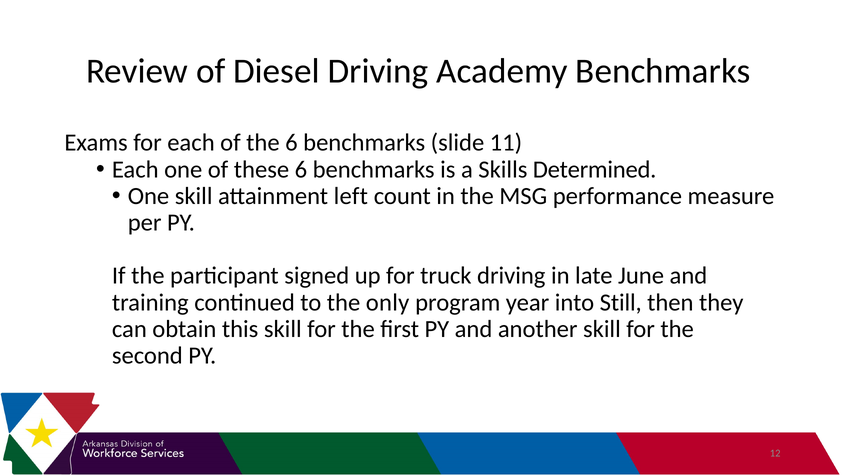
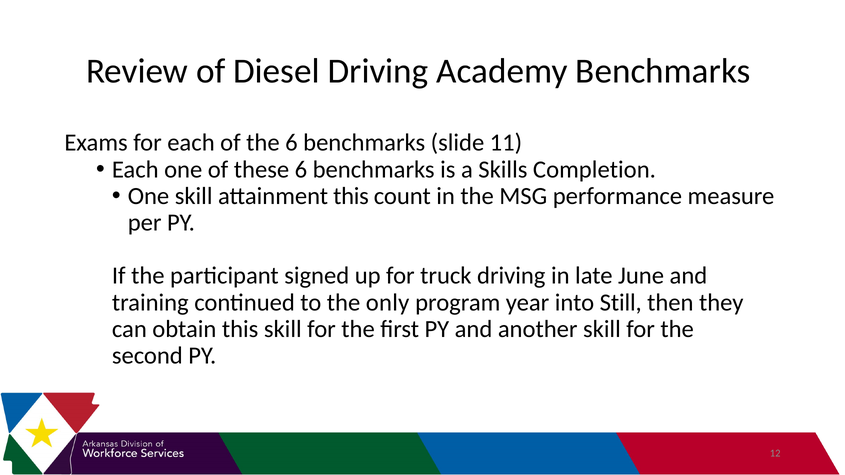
Determined: Determined -> Completion
attainment left: left -> this
